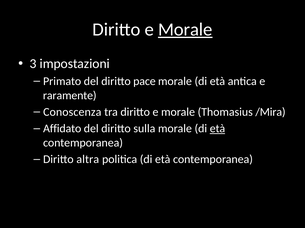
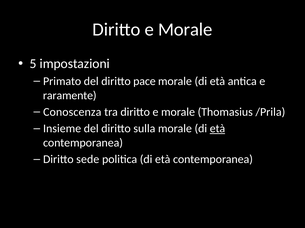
Morale at (185, 30) underline: present -> none
3: 3 -> 5
/Mira: /Mira -> /Prila
Affidato: Affidato -> Insieme
altra: altra -> sede
